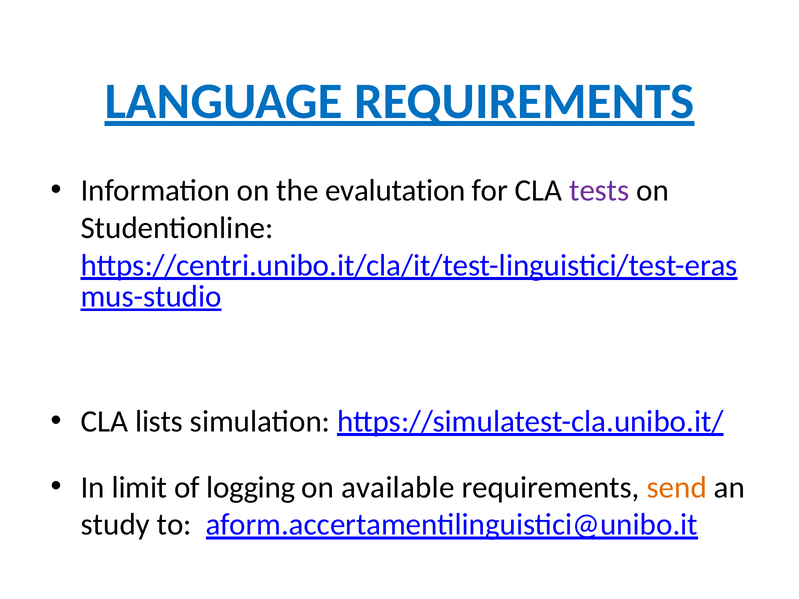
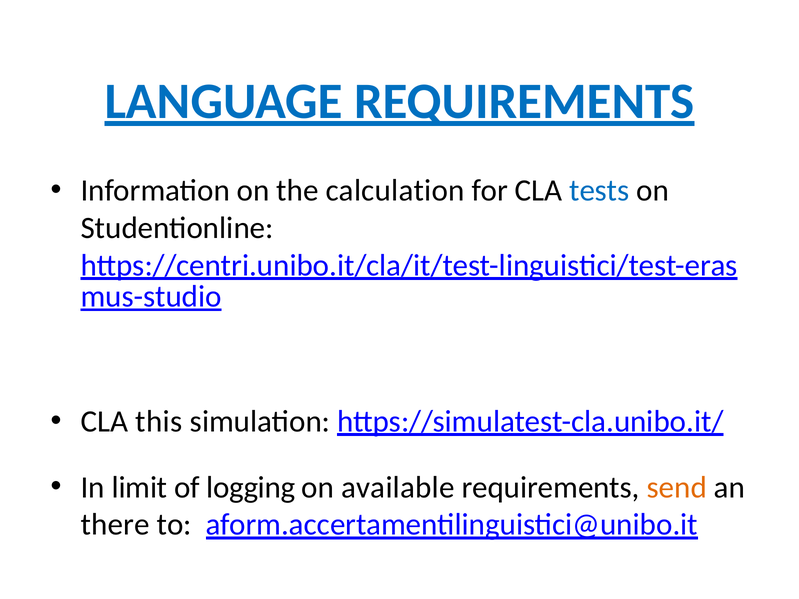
evalutation: evalutation -> calculation
tests colour: purple -> blue
lists: lists -> this
study: study -> there
